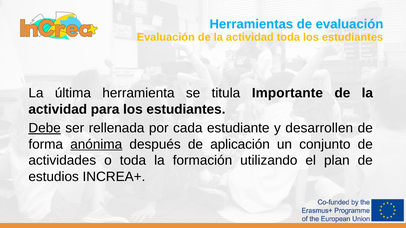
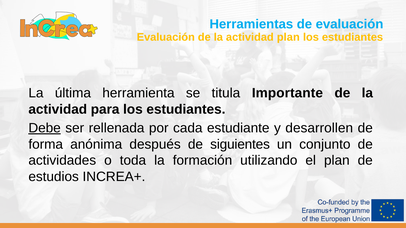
actividad toda: toda -> plan
anónima underline: present -> none
aplicación: aplicación -> siguientes
